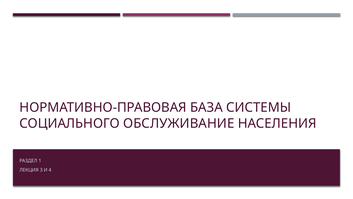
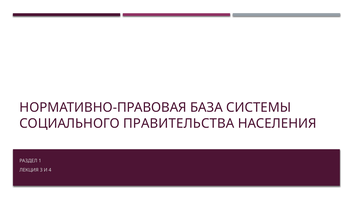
ОБСЛУЖИВАНИЕ: ОБСЛУЖИВАНИЕ -> ПРАВИТЕЛЬСТВА
